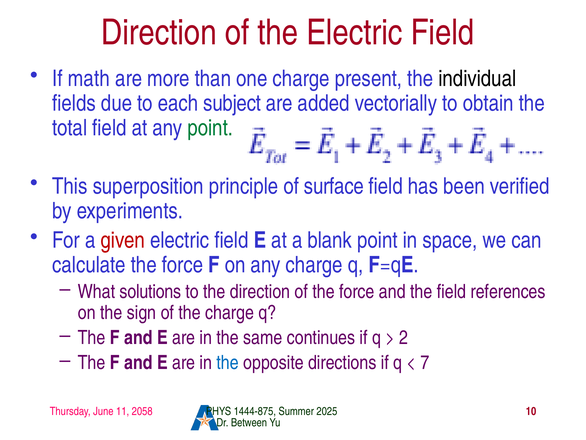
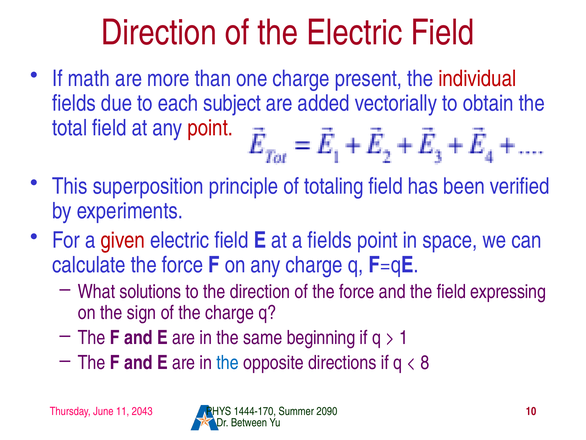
individual colour: black -> red
point at (210, 128) colour: green -> red
surface: surface -> totaling
a blank: blank -> fields
references: references -> expressing
continues: continues -> beginning
2: 2 -> 1
7: 7 -> 8
2058: 2058 -> 2043
1444-875: 1444-875 -> 1444-170
2025: 2025 -> 2090
